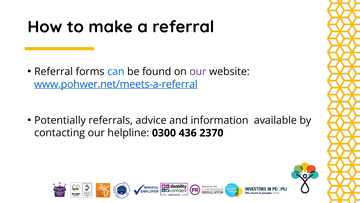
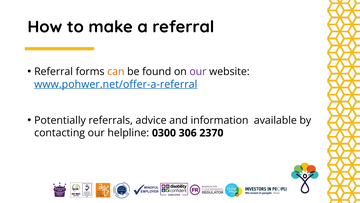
can colour: blue -> orange
www.pohwer.net/meets-a-referral: www.pohwer.net/meets-a-referral -> www.pohwer.net/offer-a-referral
436: 436 -> 306
